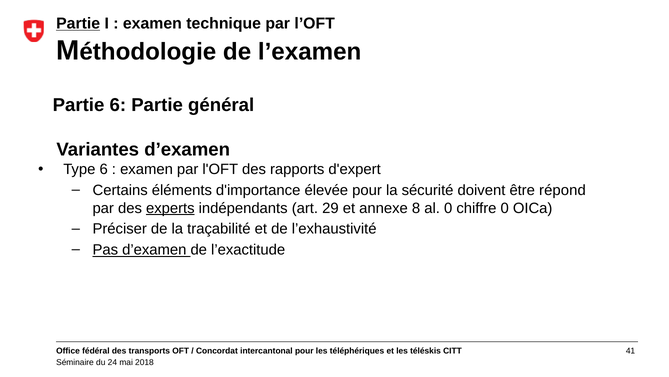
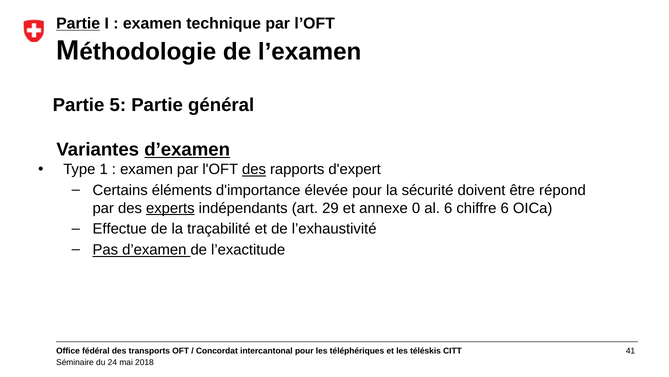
Partie 6: 6 -> 5
d’examen at (187, 149) underline: none -> present
Type 6: 6 -> 1
des at (254, 169) underline: none -> present
8: 8 -> 0
al 0: 0 -> 6
chiffre 0: 0 -> 6
Préciser: Préciser -> Effectue
